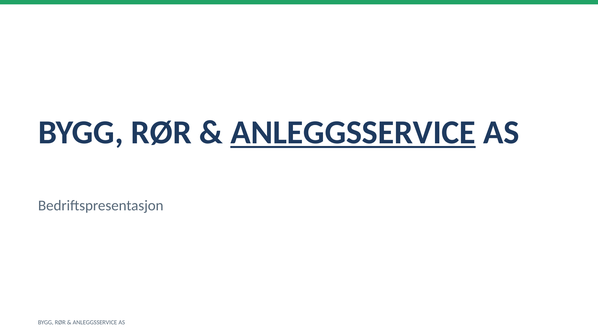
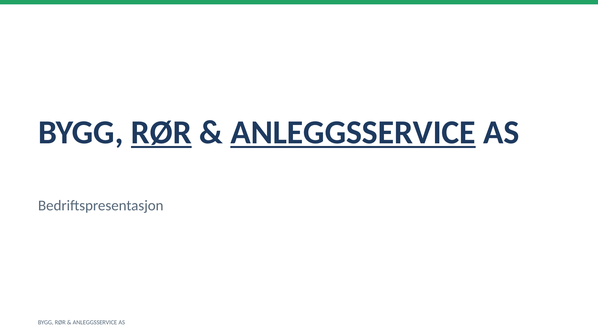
RØR at (161, 133) underline: none -> present
